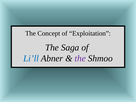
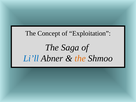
the at (80, 58) colour: purple -> orange
